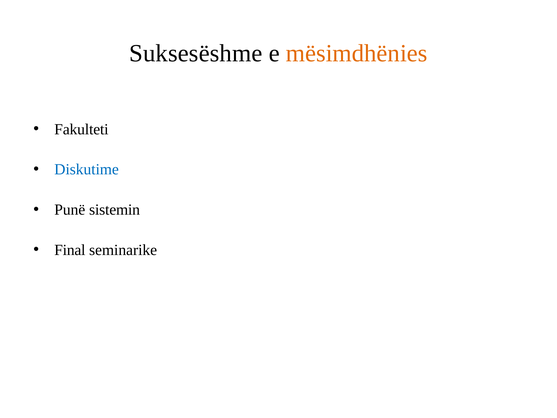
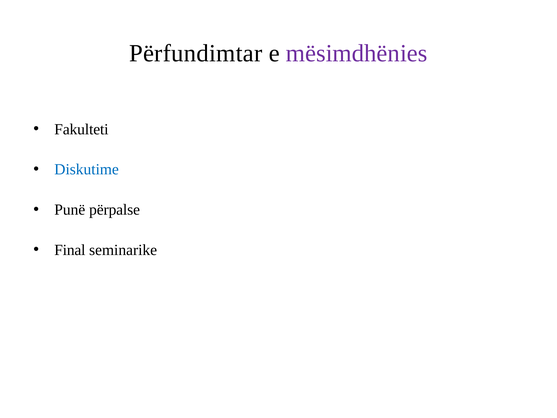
Suksesëshme: Suksesëshme -> Përfundimtar
mësimdhënies colour: orange -> purple
sistemin: sistemin -> përpalse
